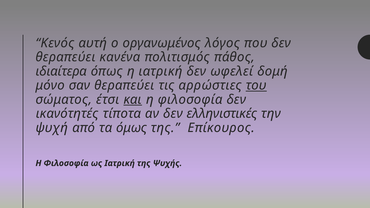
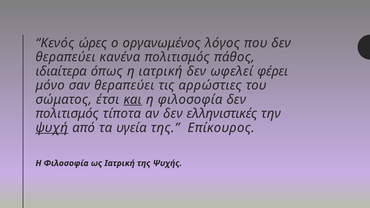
αυτή: αυτή -> ώρες
δομή: δομή -> φέρει
του underline: present -> none
ικανότητές at (67, 114): ικανότητές -> πολιτισμός
ψυχή underline: none -> present
όμως: όμως -> υγεία
